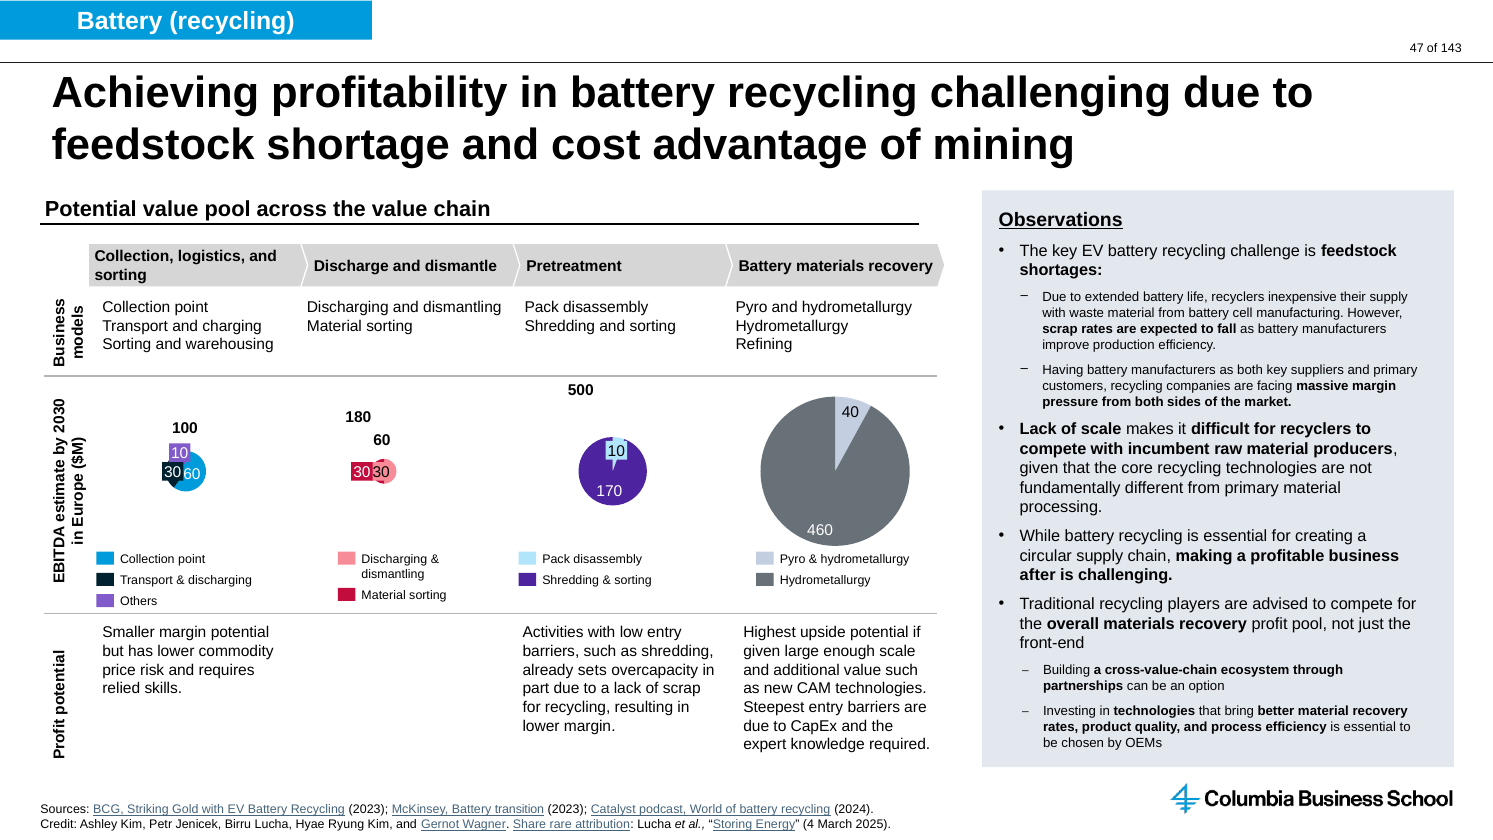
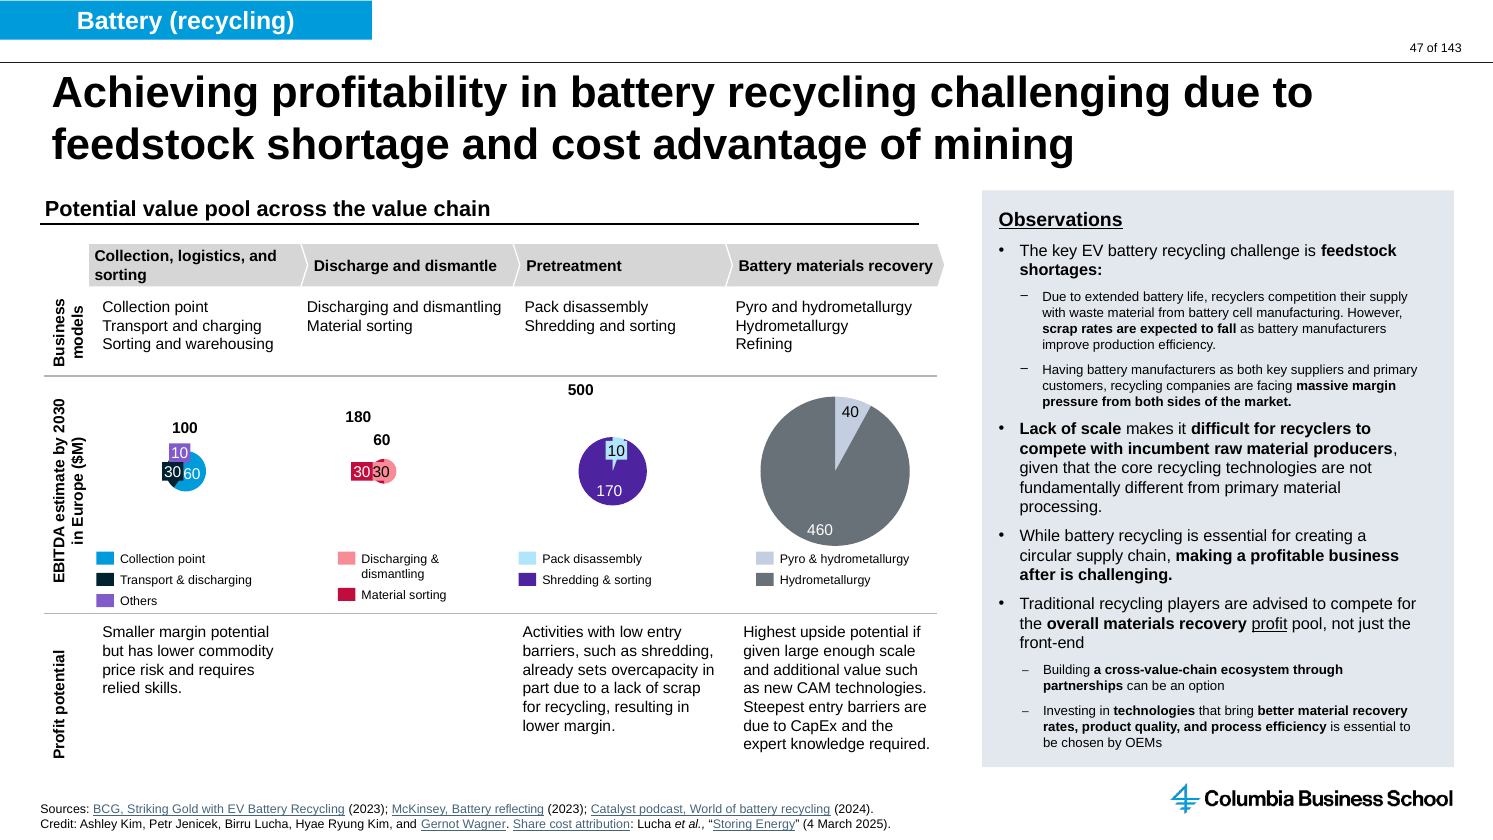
inexpensive: inexpensive -> competition
profit underline: none -> present
transition: transition -> reflecting
Share rare: rare -> cost
